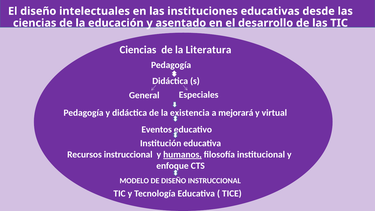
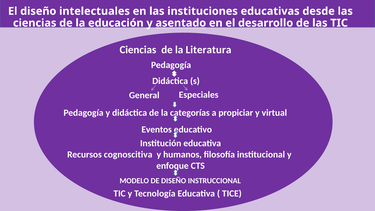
existencia: existencia -> categorías
mejorará: mejorará -> propiciar
Recursos instruccional: instruccional -> cognoscitiva
humanos underline: present -> none
